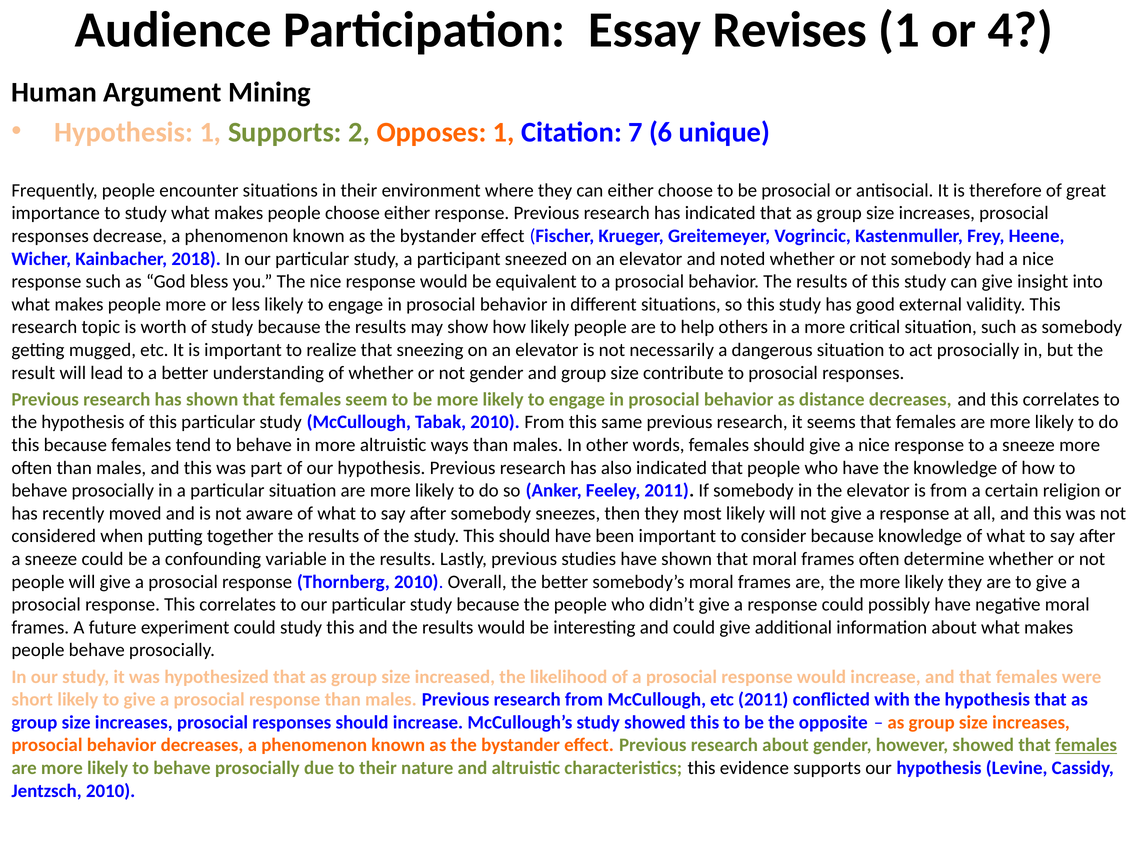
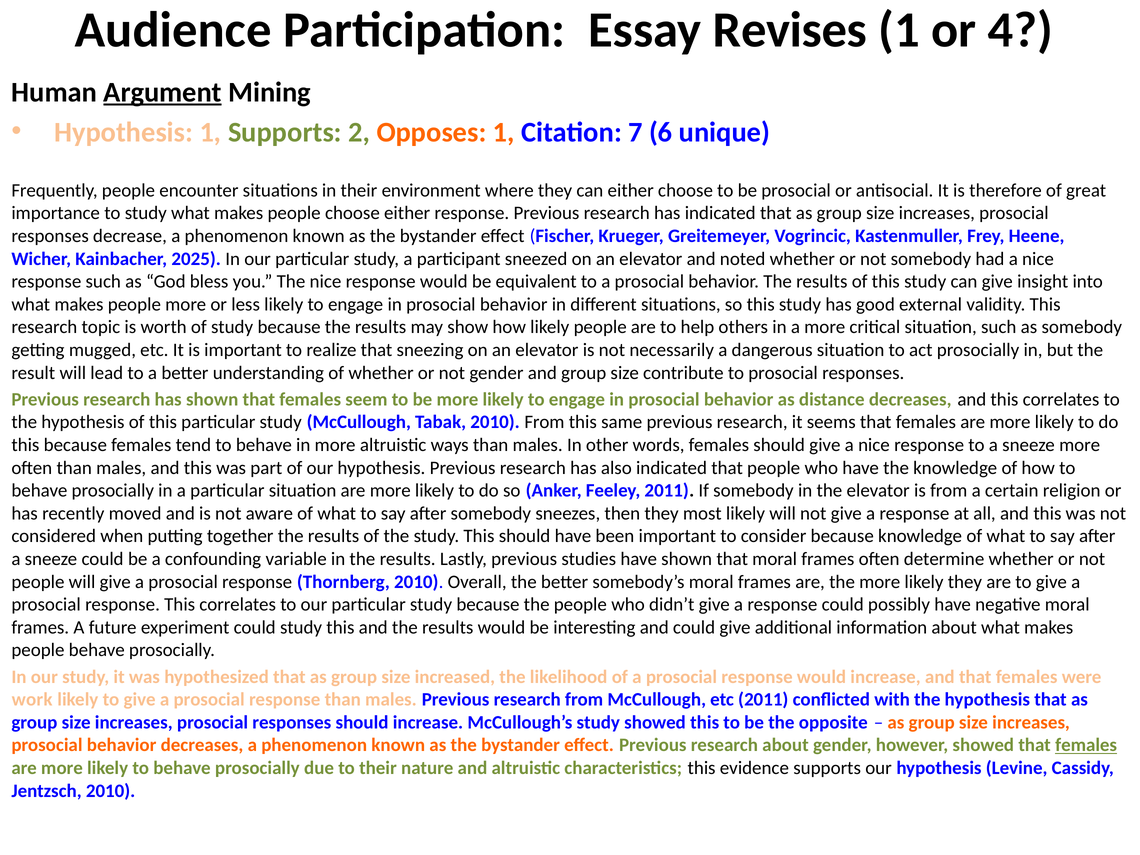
Argument underline: none -> present
2018: 2018 -> 2025
short: short -> work
